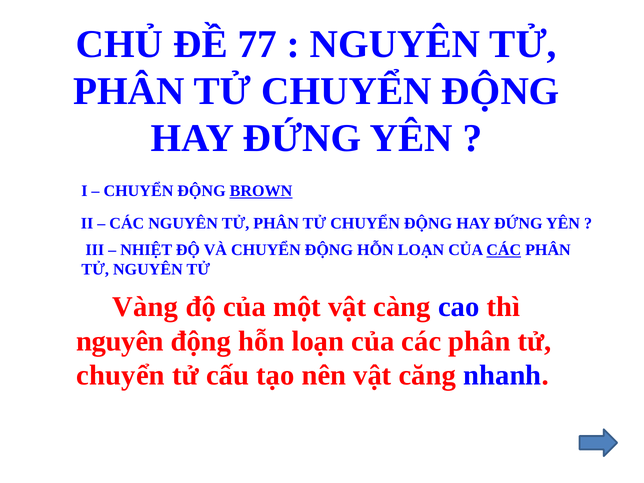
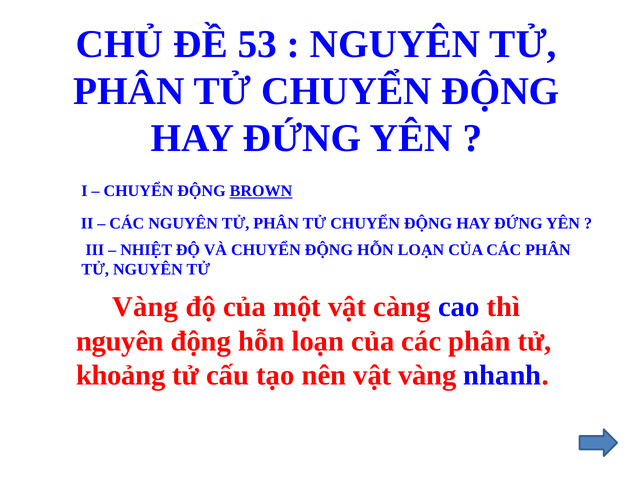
77: 77 -> 53
CÁC at (504, 250) underline: present -> none
chuyển at (121, 375): chuyển -> khoảng
vật căng: căng -> vàng
